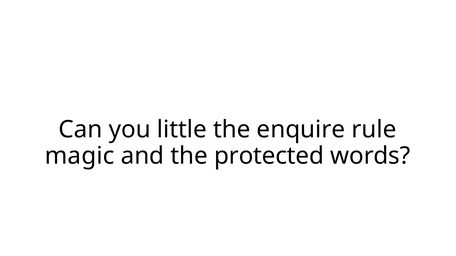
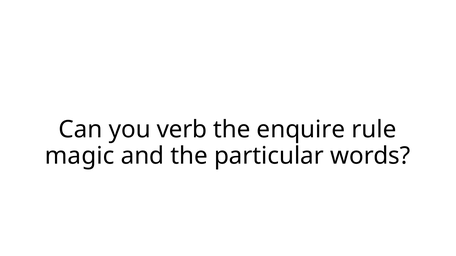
little: little -> verb
protected: protected -> particular
